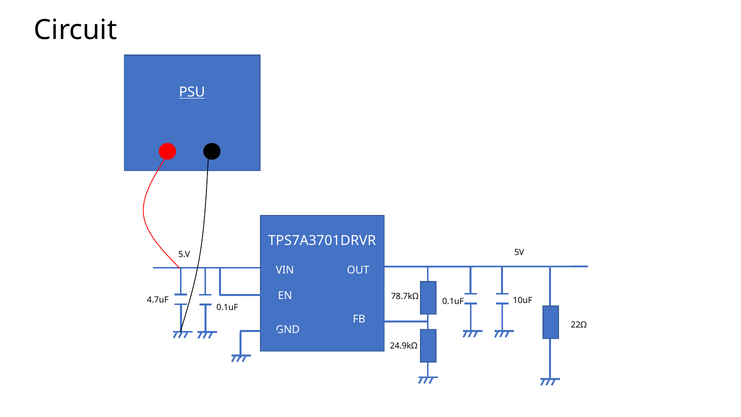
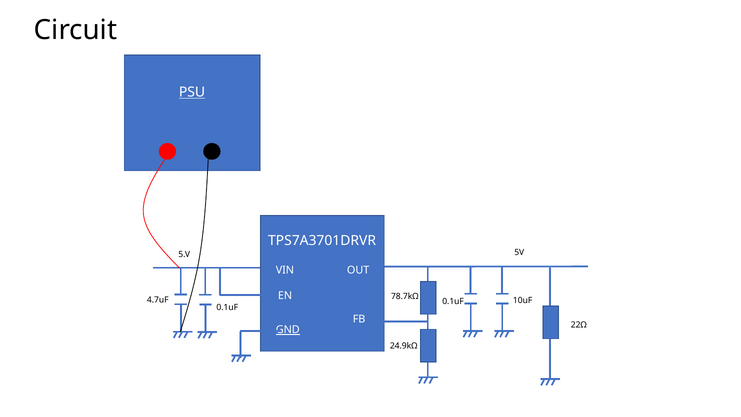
GND underline: none -> present
